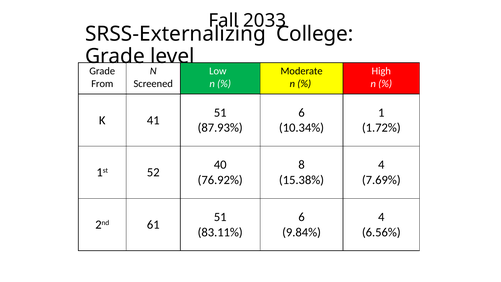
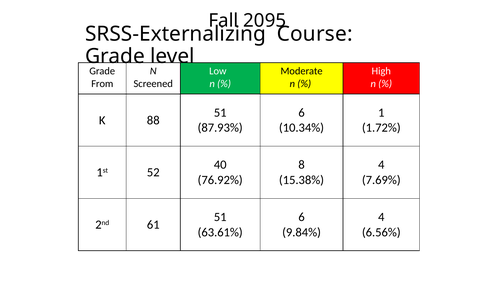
2033: 2033 -> 2095
College: College -> Course
41: 41 -> 88
83.11%: 83.11% -> 63.61%
